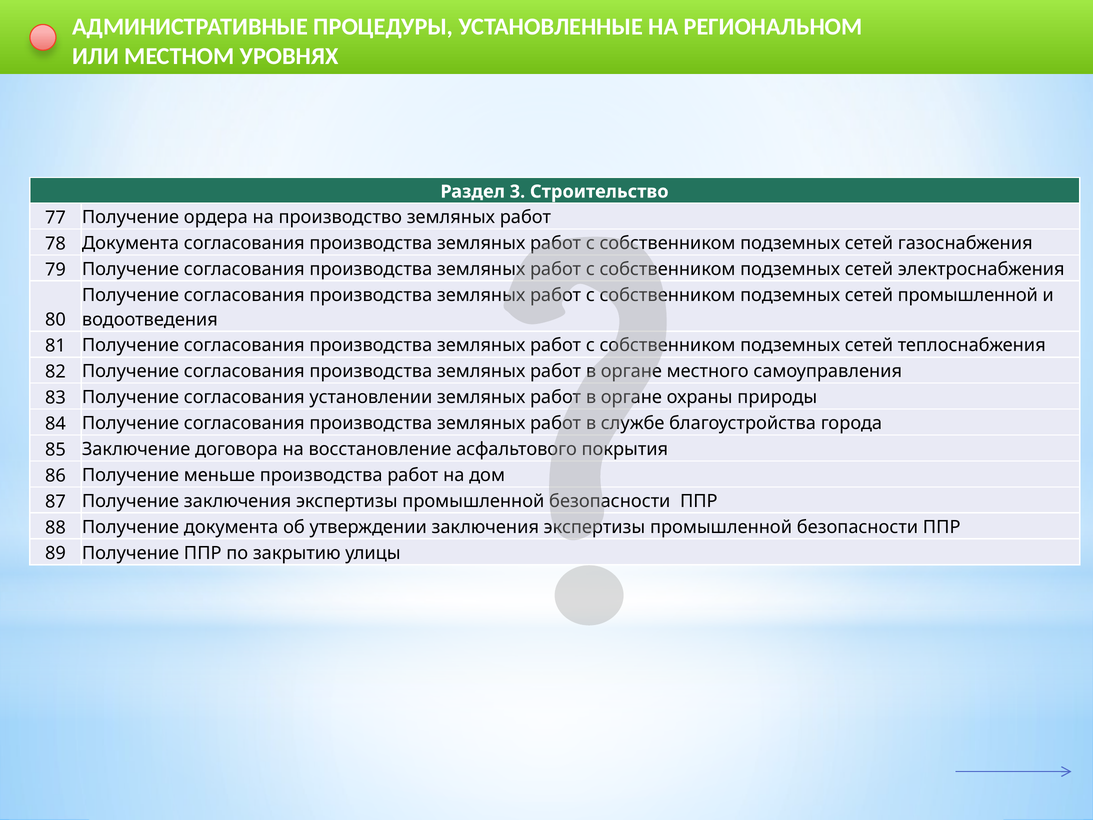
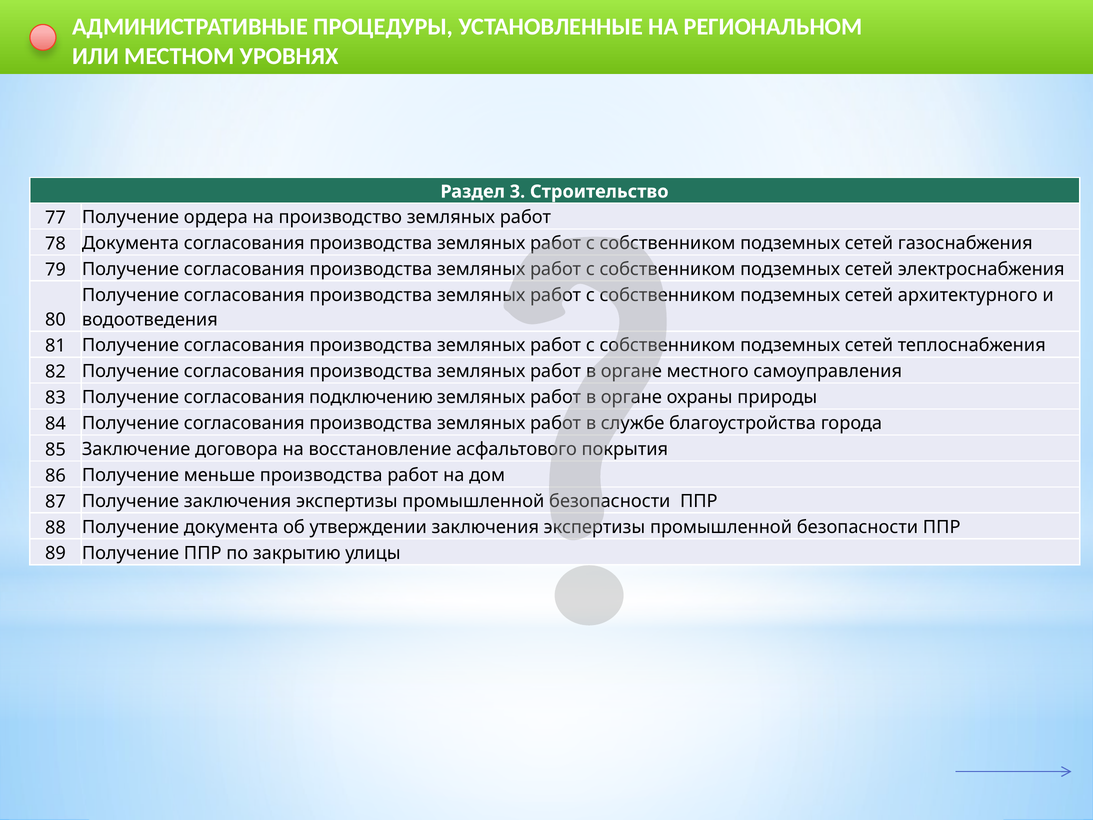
сетей промышленной: промышленной -> архитектурного
установлении: установлении -> подключению
